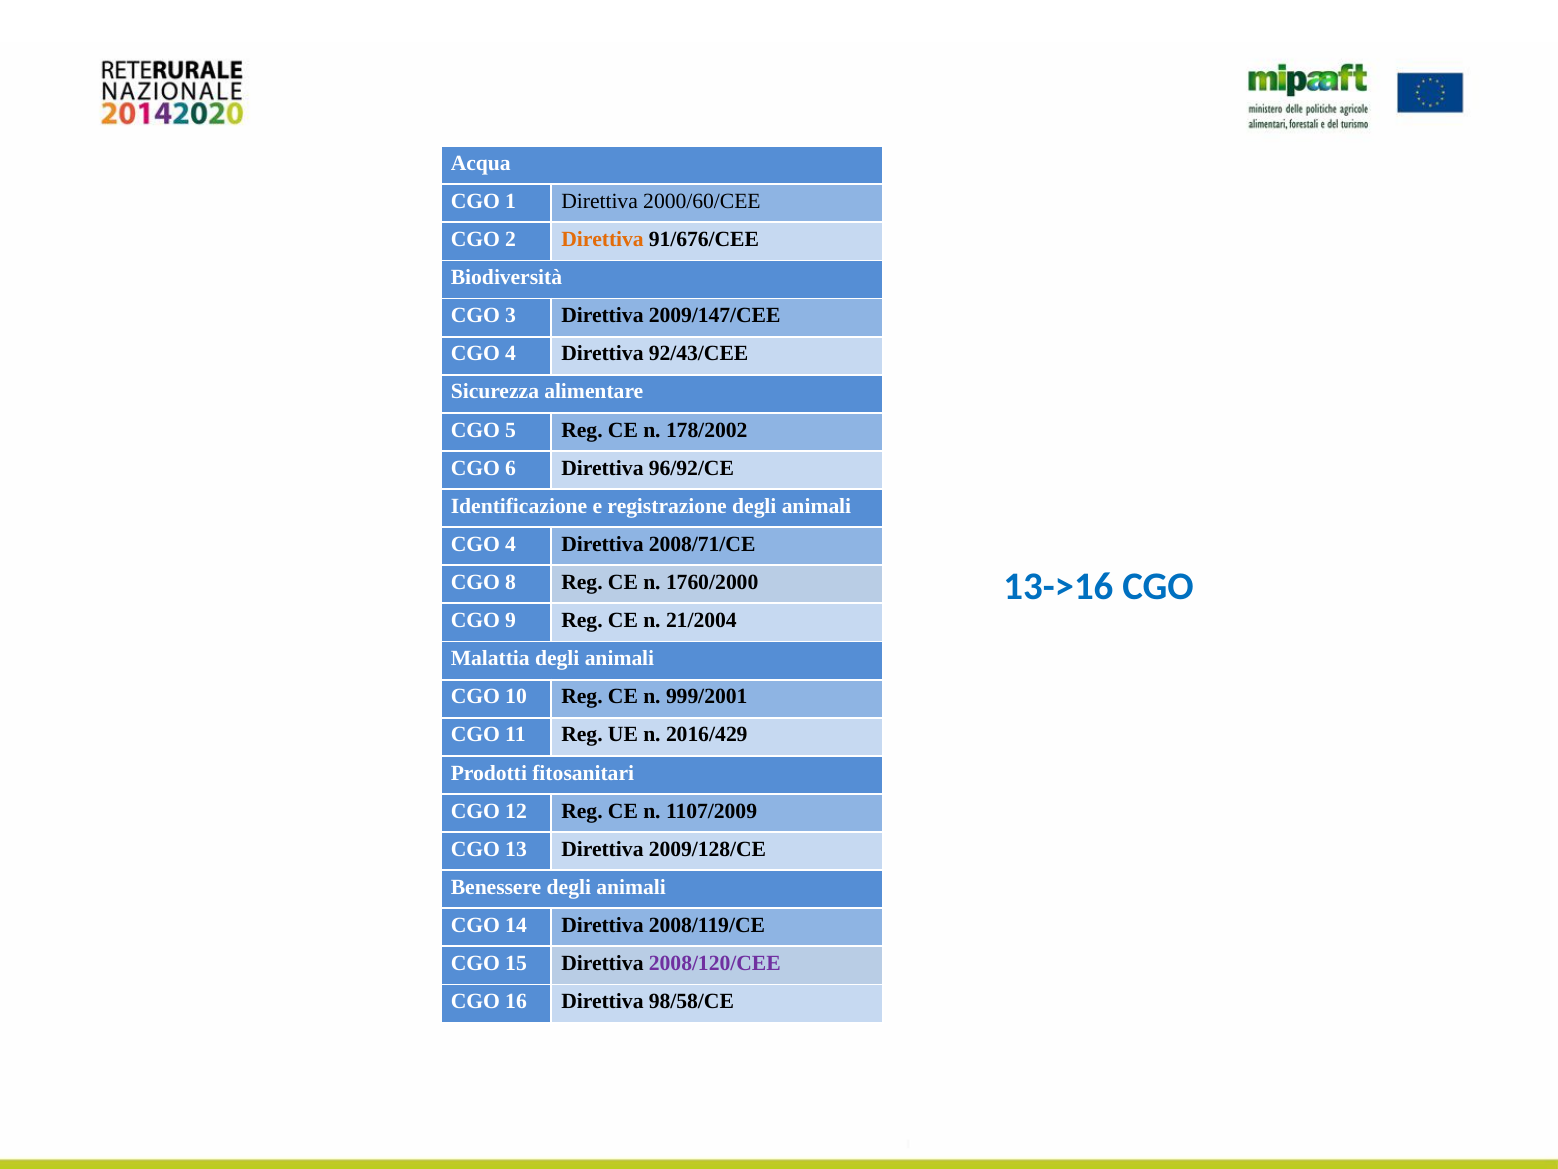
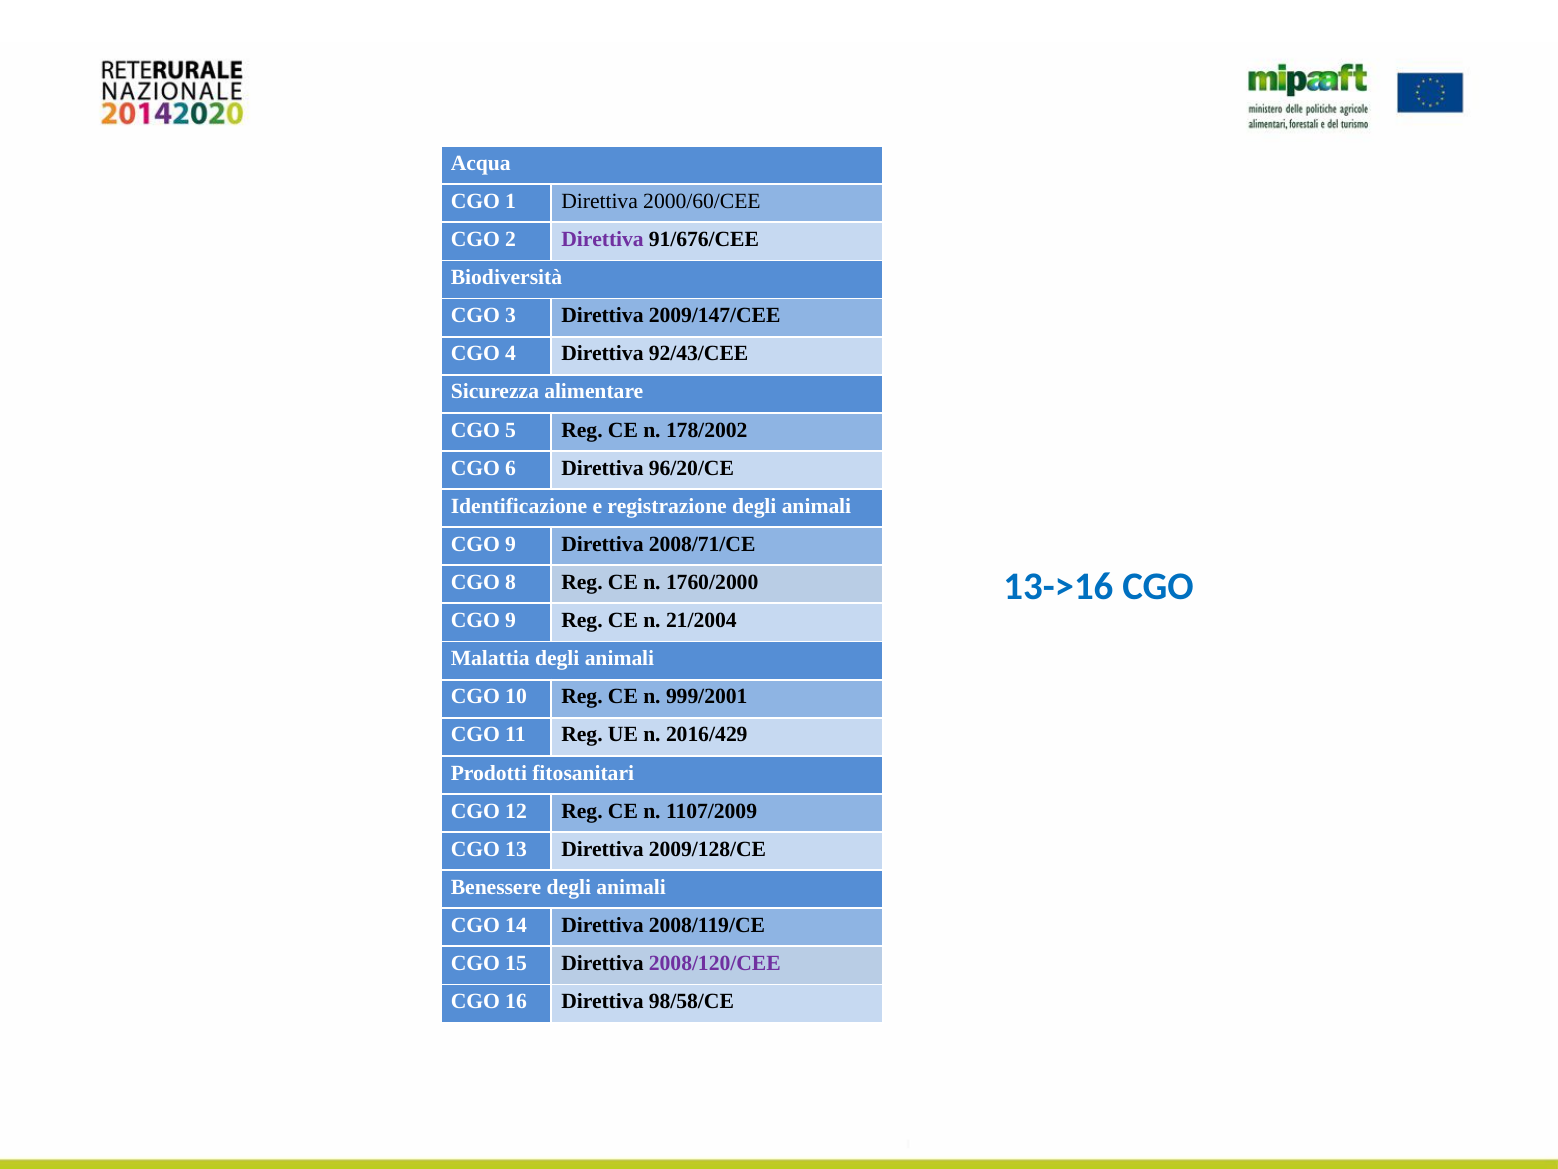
Direttiva at (603, 239) colour: orange -> purple
96/92/CE: 96/92/CE -> 96/20/CE
4 at (511, 544): 4 -> 9
